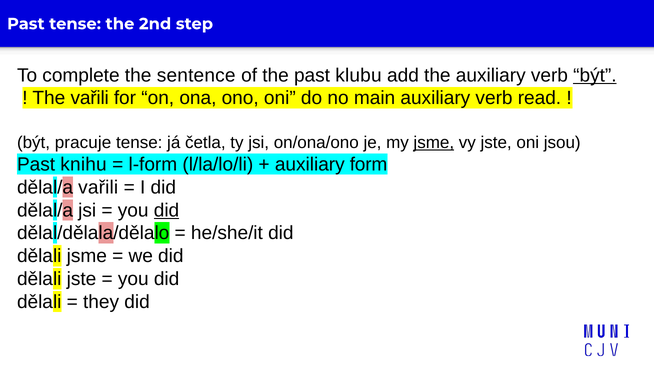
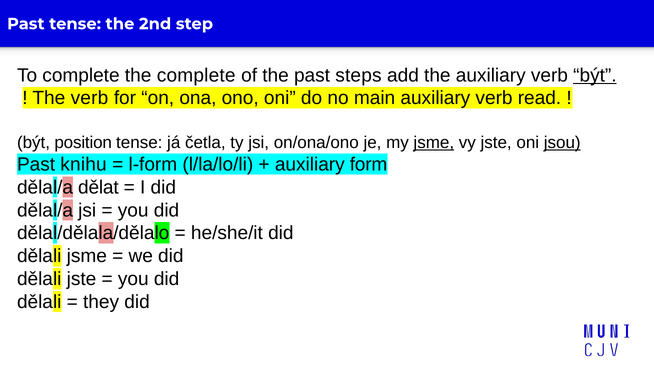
the sentence: sentence -> complete
klubu: klubu -> steps
The vařili: vařili -> verb
pracuje: pracuje -> position
jsou underline: none -> present
dělal/a vařili: vařili -> dělat
did at (167, 210) underline: present -> none
